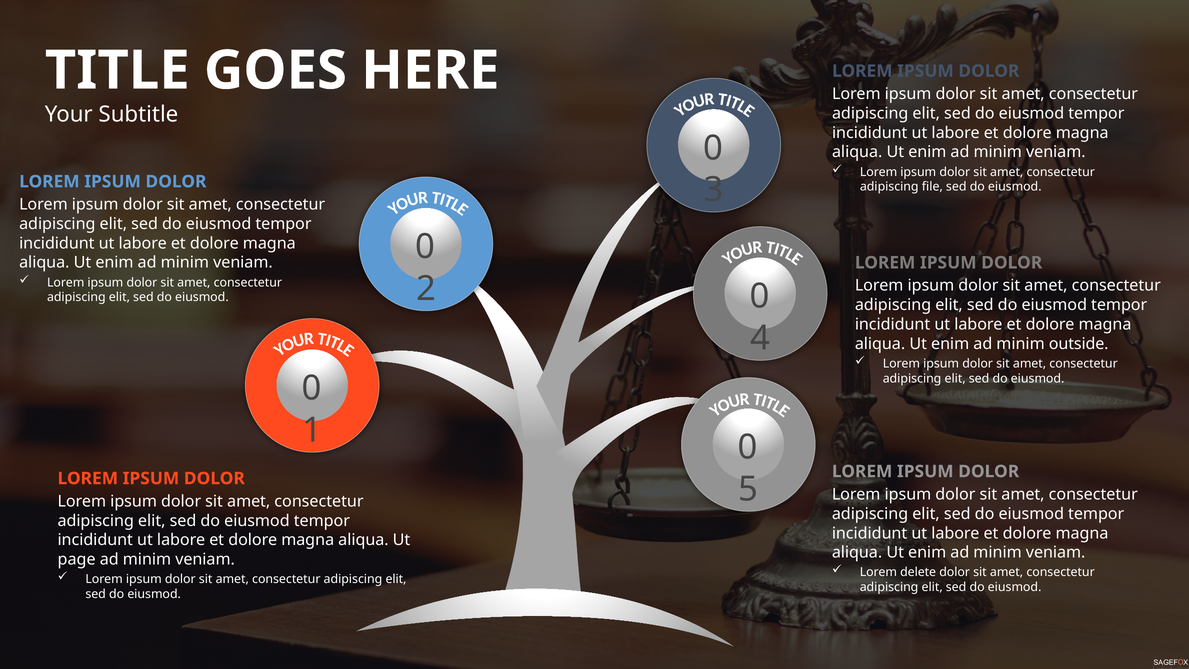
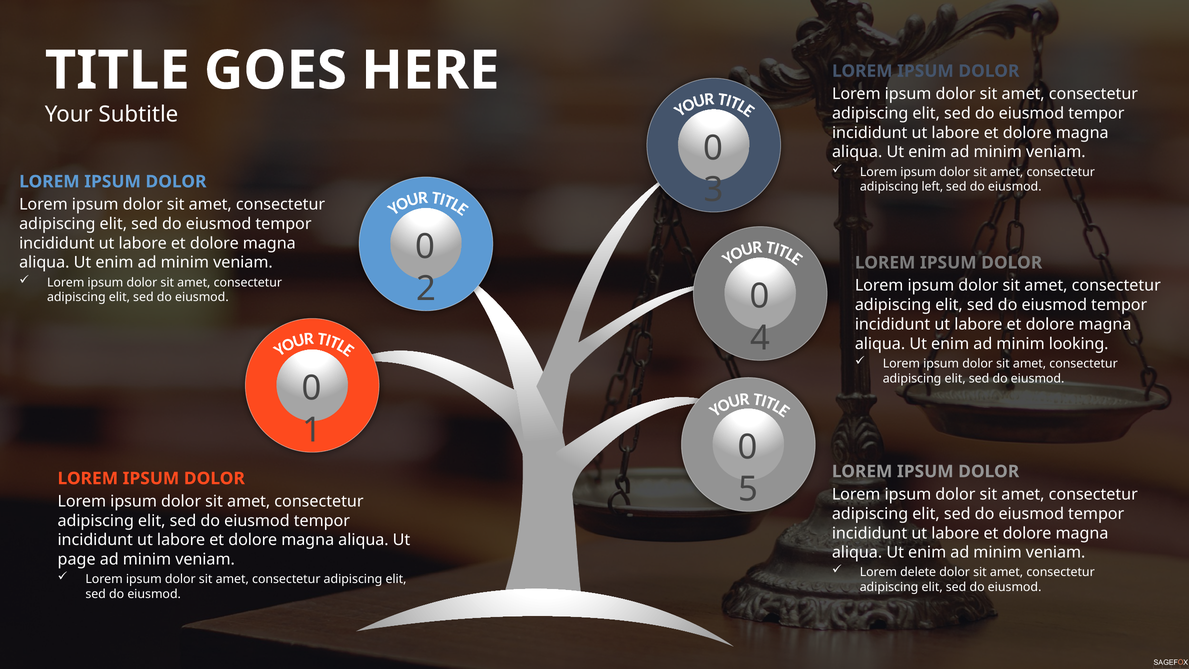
file: file -> left
outside: outside -> looking
